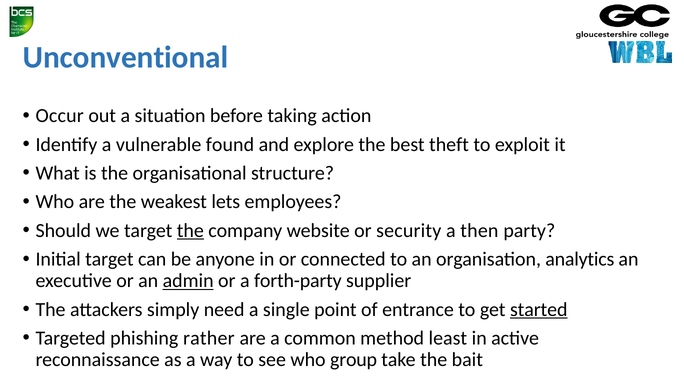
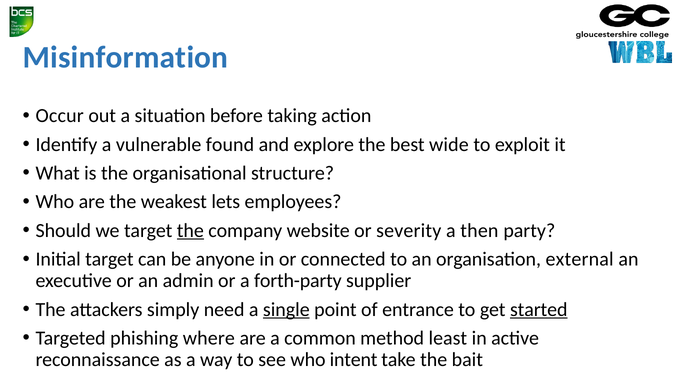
Unconventional: Unconventional -> Misinformation
theft: theft -> wide
security: security -> severity
analytics: analytics -> external
admin underline: present -> none
single underline: none -> present
rather: rather -> where
group: group -> intent
